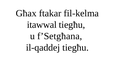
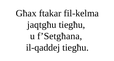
itawwal: itawwal -> jaqtgħu
